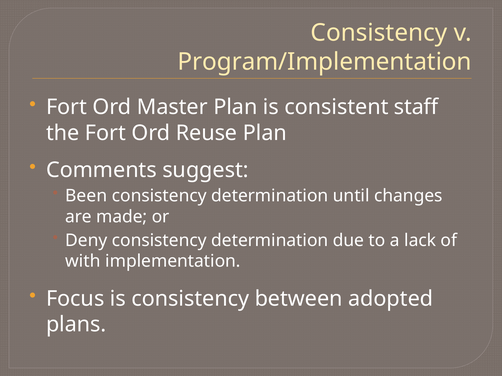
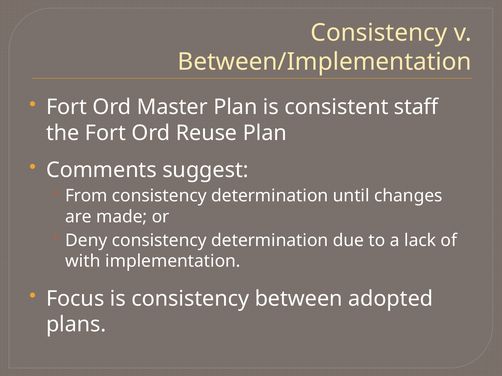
Program/Implementation: Program/Implementation -> Between/Implementation
Been: Been -> From
